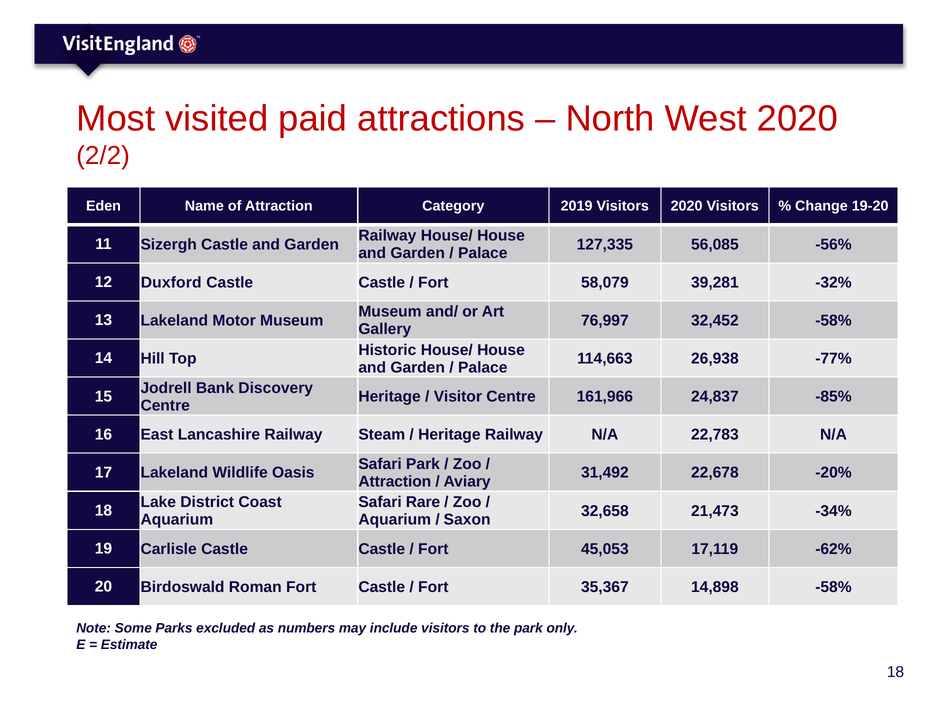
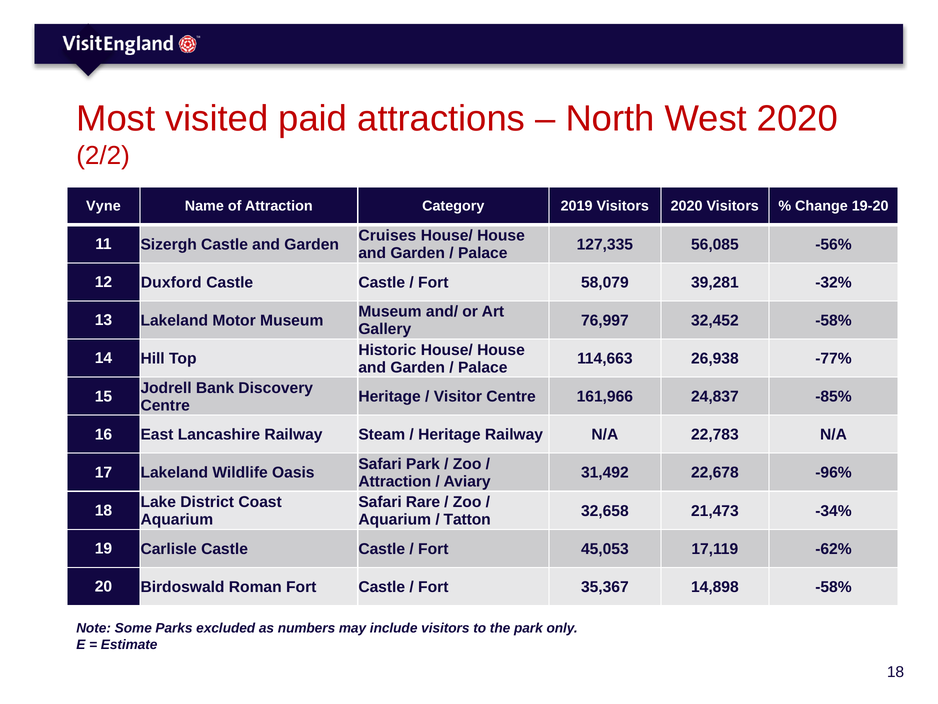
Eden: Eden -> Vyne
Railway at (387, 236): Railway -> Cruises
-20%: -20% -> -96%
Saxon: Saxon -> Tatton
